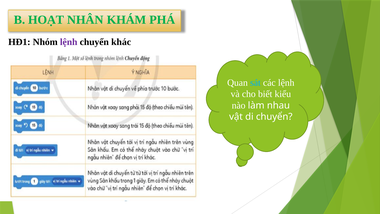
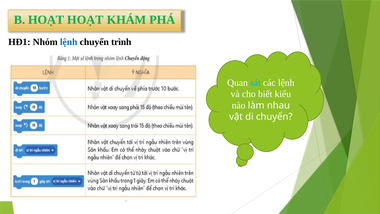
HOẠT NHÂN: NHÂN -> HOẠT
lệnh at (69, 42) colour: purple -> blue
khác: khác -> trình
